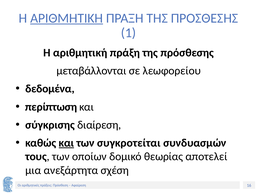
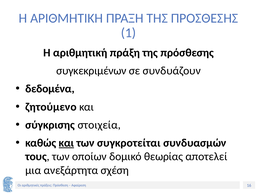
ΑΡΙΘΜΗΤΙΚΗ underline: present -> none
μεταβάλλονται: μεταβάλλονται -> συγκεκριμένων
λεωφορείου: λεωφορείου -> συνδυάζουν
περίπτωση: περίπτωση -> ζητούμενο
διαίρεση: διαίρεση -> στοιχεία
